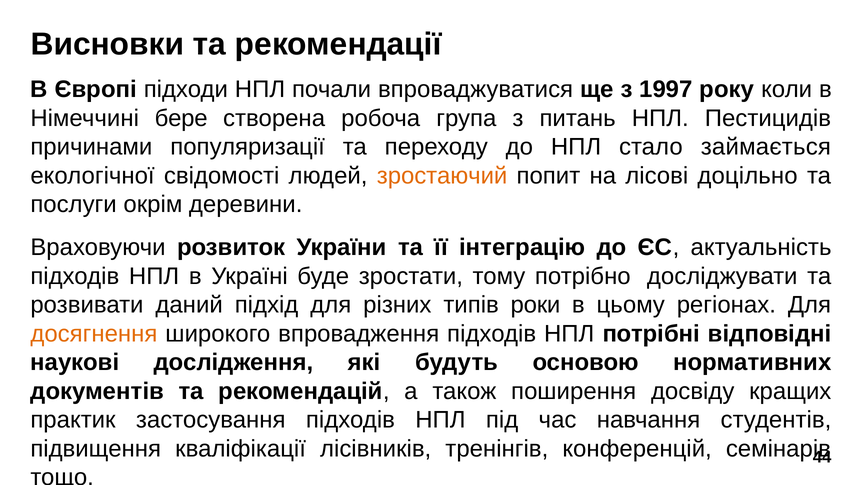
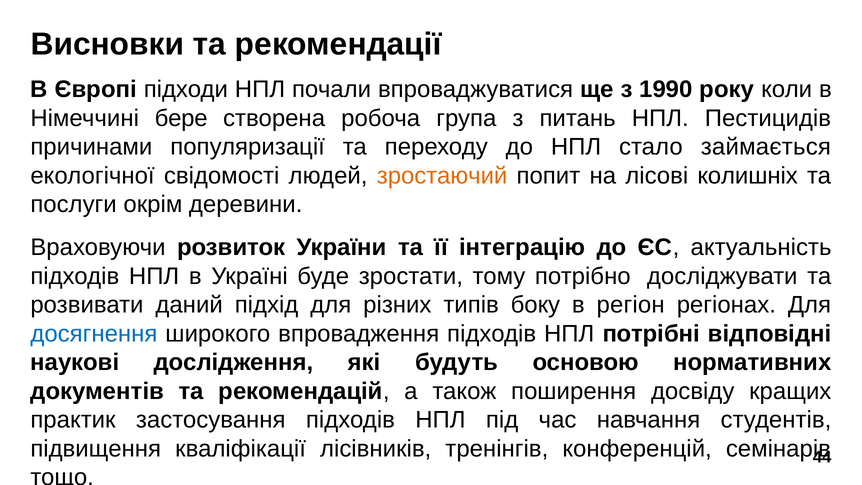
1997: 1997 -> 1990
доцільно: доцільно -> колишніх
роки: роки -> боку
цьому: цьому -> регіон
досягнення colour: orange -> blue
